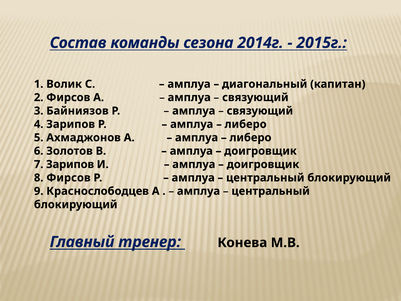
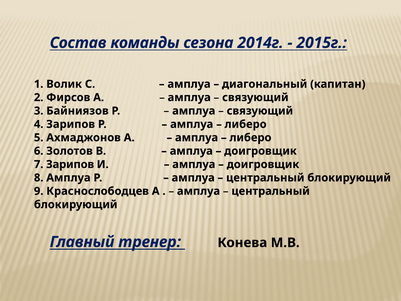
8 Фирсов: Фирсов -> Амплуа
